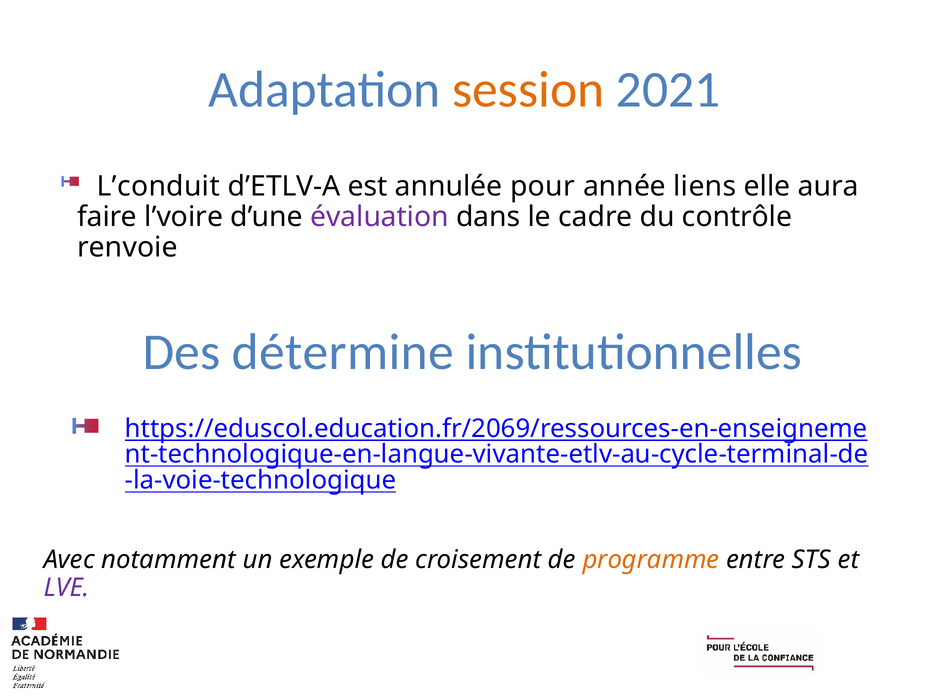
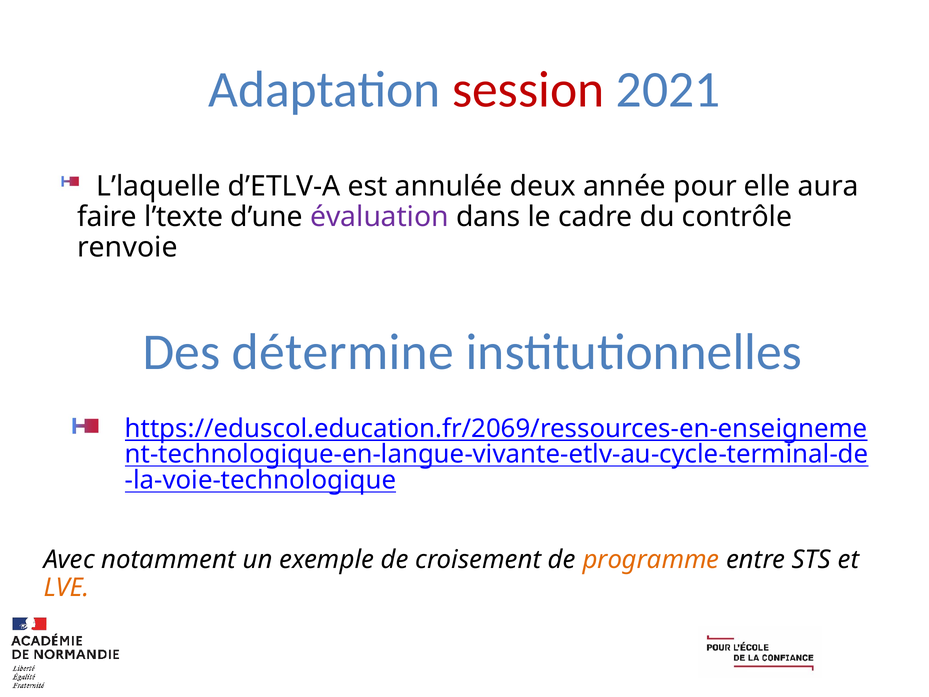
session colour: orange -> red
L’conduit: L’conduit -> L’laquelle
pour: pour -> deux
liens: liens -> pour
l’voire: l’voire -> l’texte
LVE colour: purple -> orange
